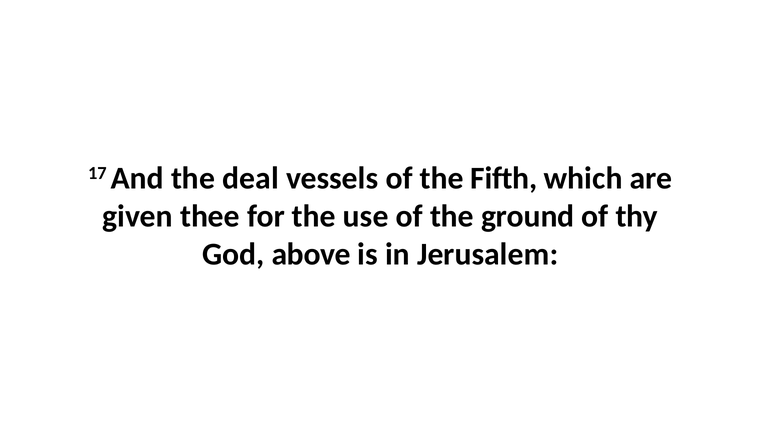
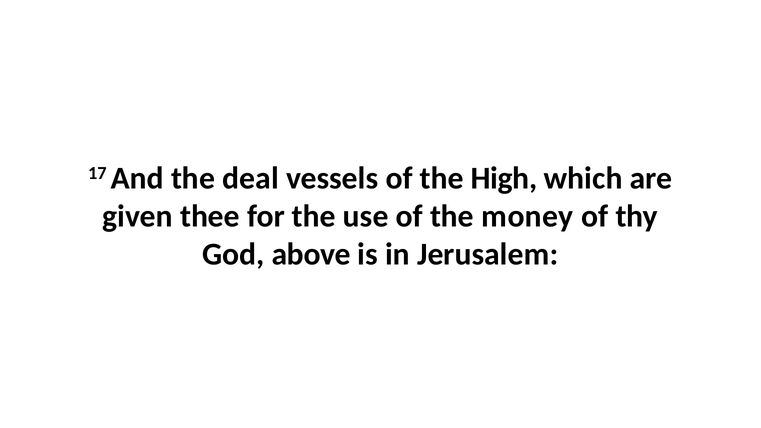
Fifth: Fifth -> High
ground: ground -> money
